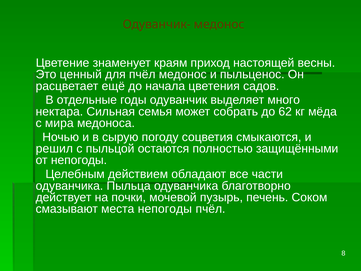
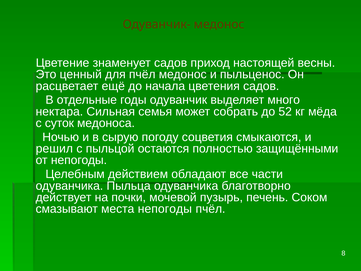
знаменует краям: краям -> садов
62: 62 -> 52
мира: мира -> суток
